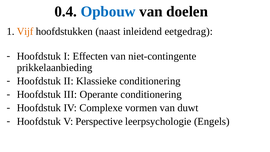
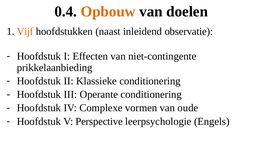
Opbouw colour: blue -> orange
eetgedrag: eetgedrag -> observatie
duwt: duwt -> oude
